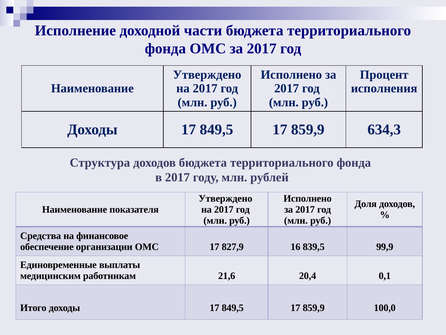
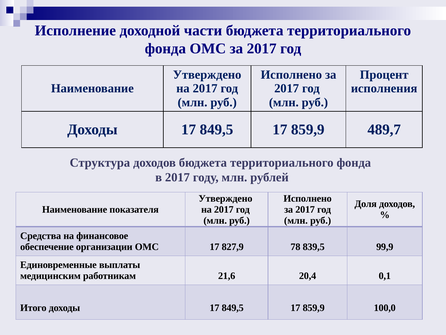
634,3: 634,3 -> 489,7
16: 16 -> 78
